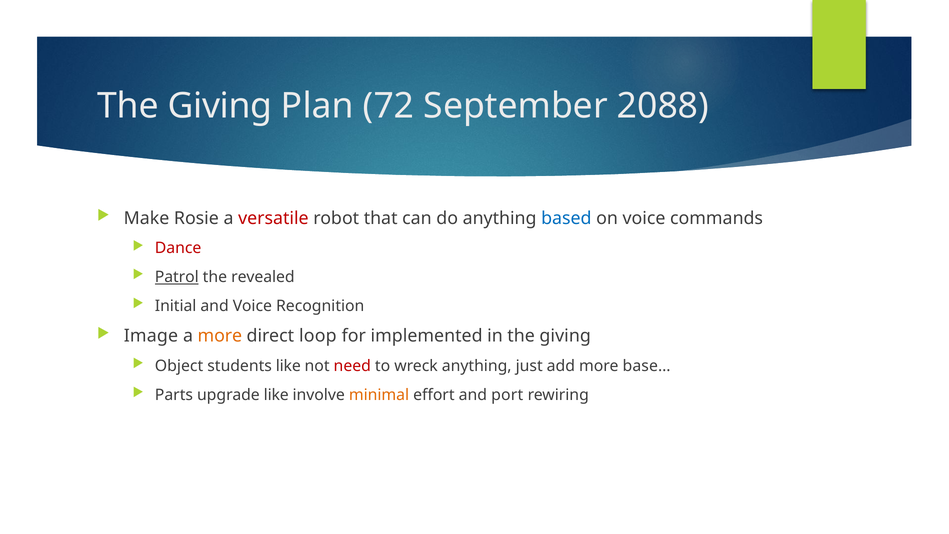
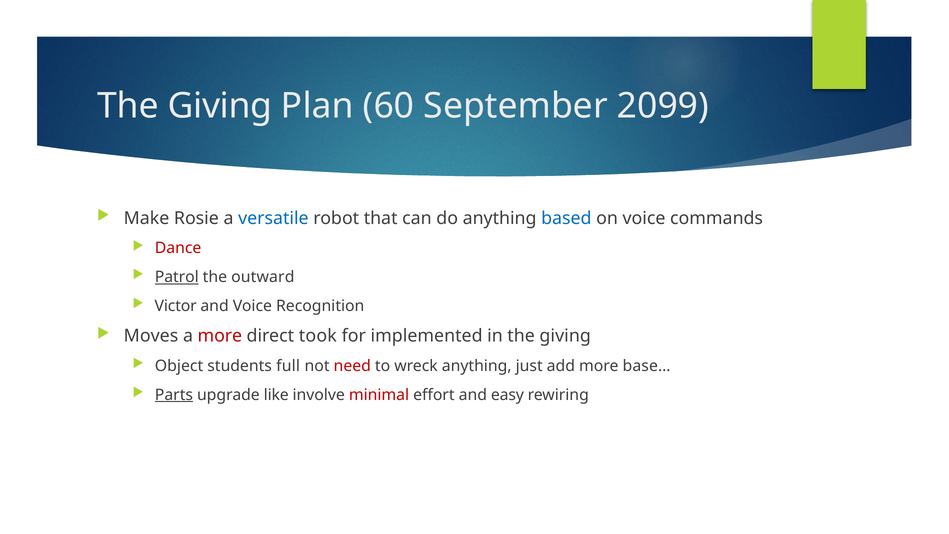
72: 72 -> 60
2088: 2088 -> 2099
versatile colour: red -> blue
revealed: revealed -> outward
Initial: Initial -> Victor
Image: Image -> Moves
more at (220, 336) colour: orange -> red
loop: loop -> took
students like: like -> full
Parts underline: none -> present
minimal colour: orange -> red
port: port -> easy
